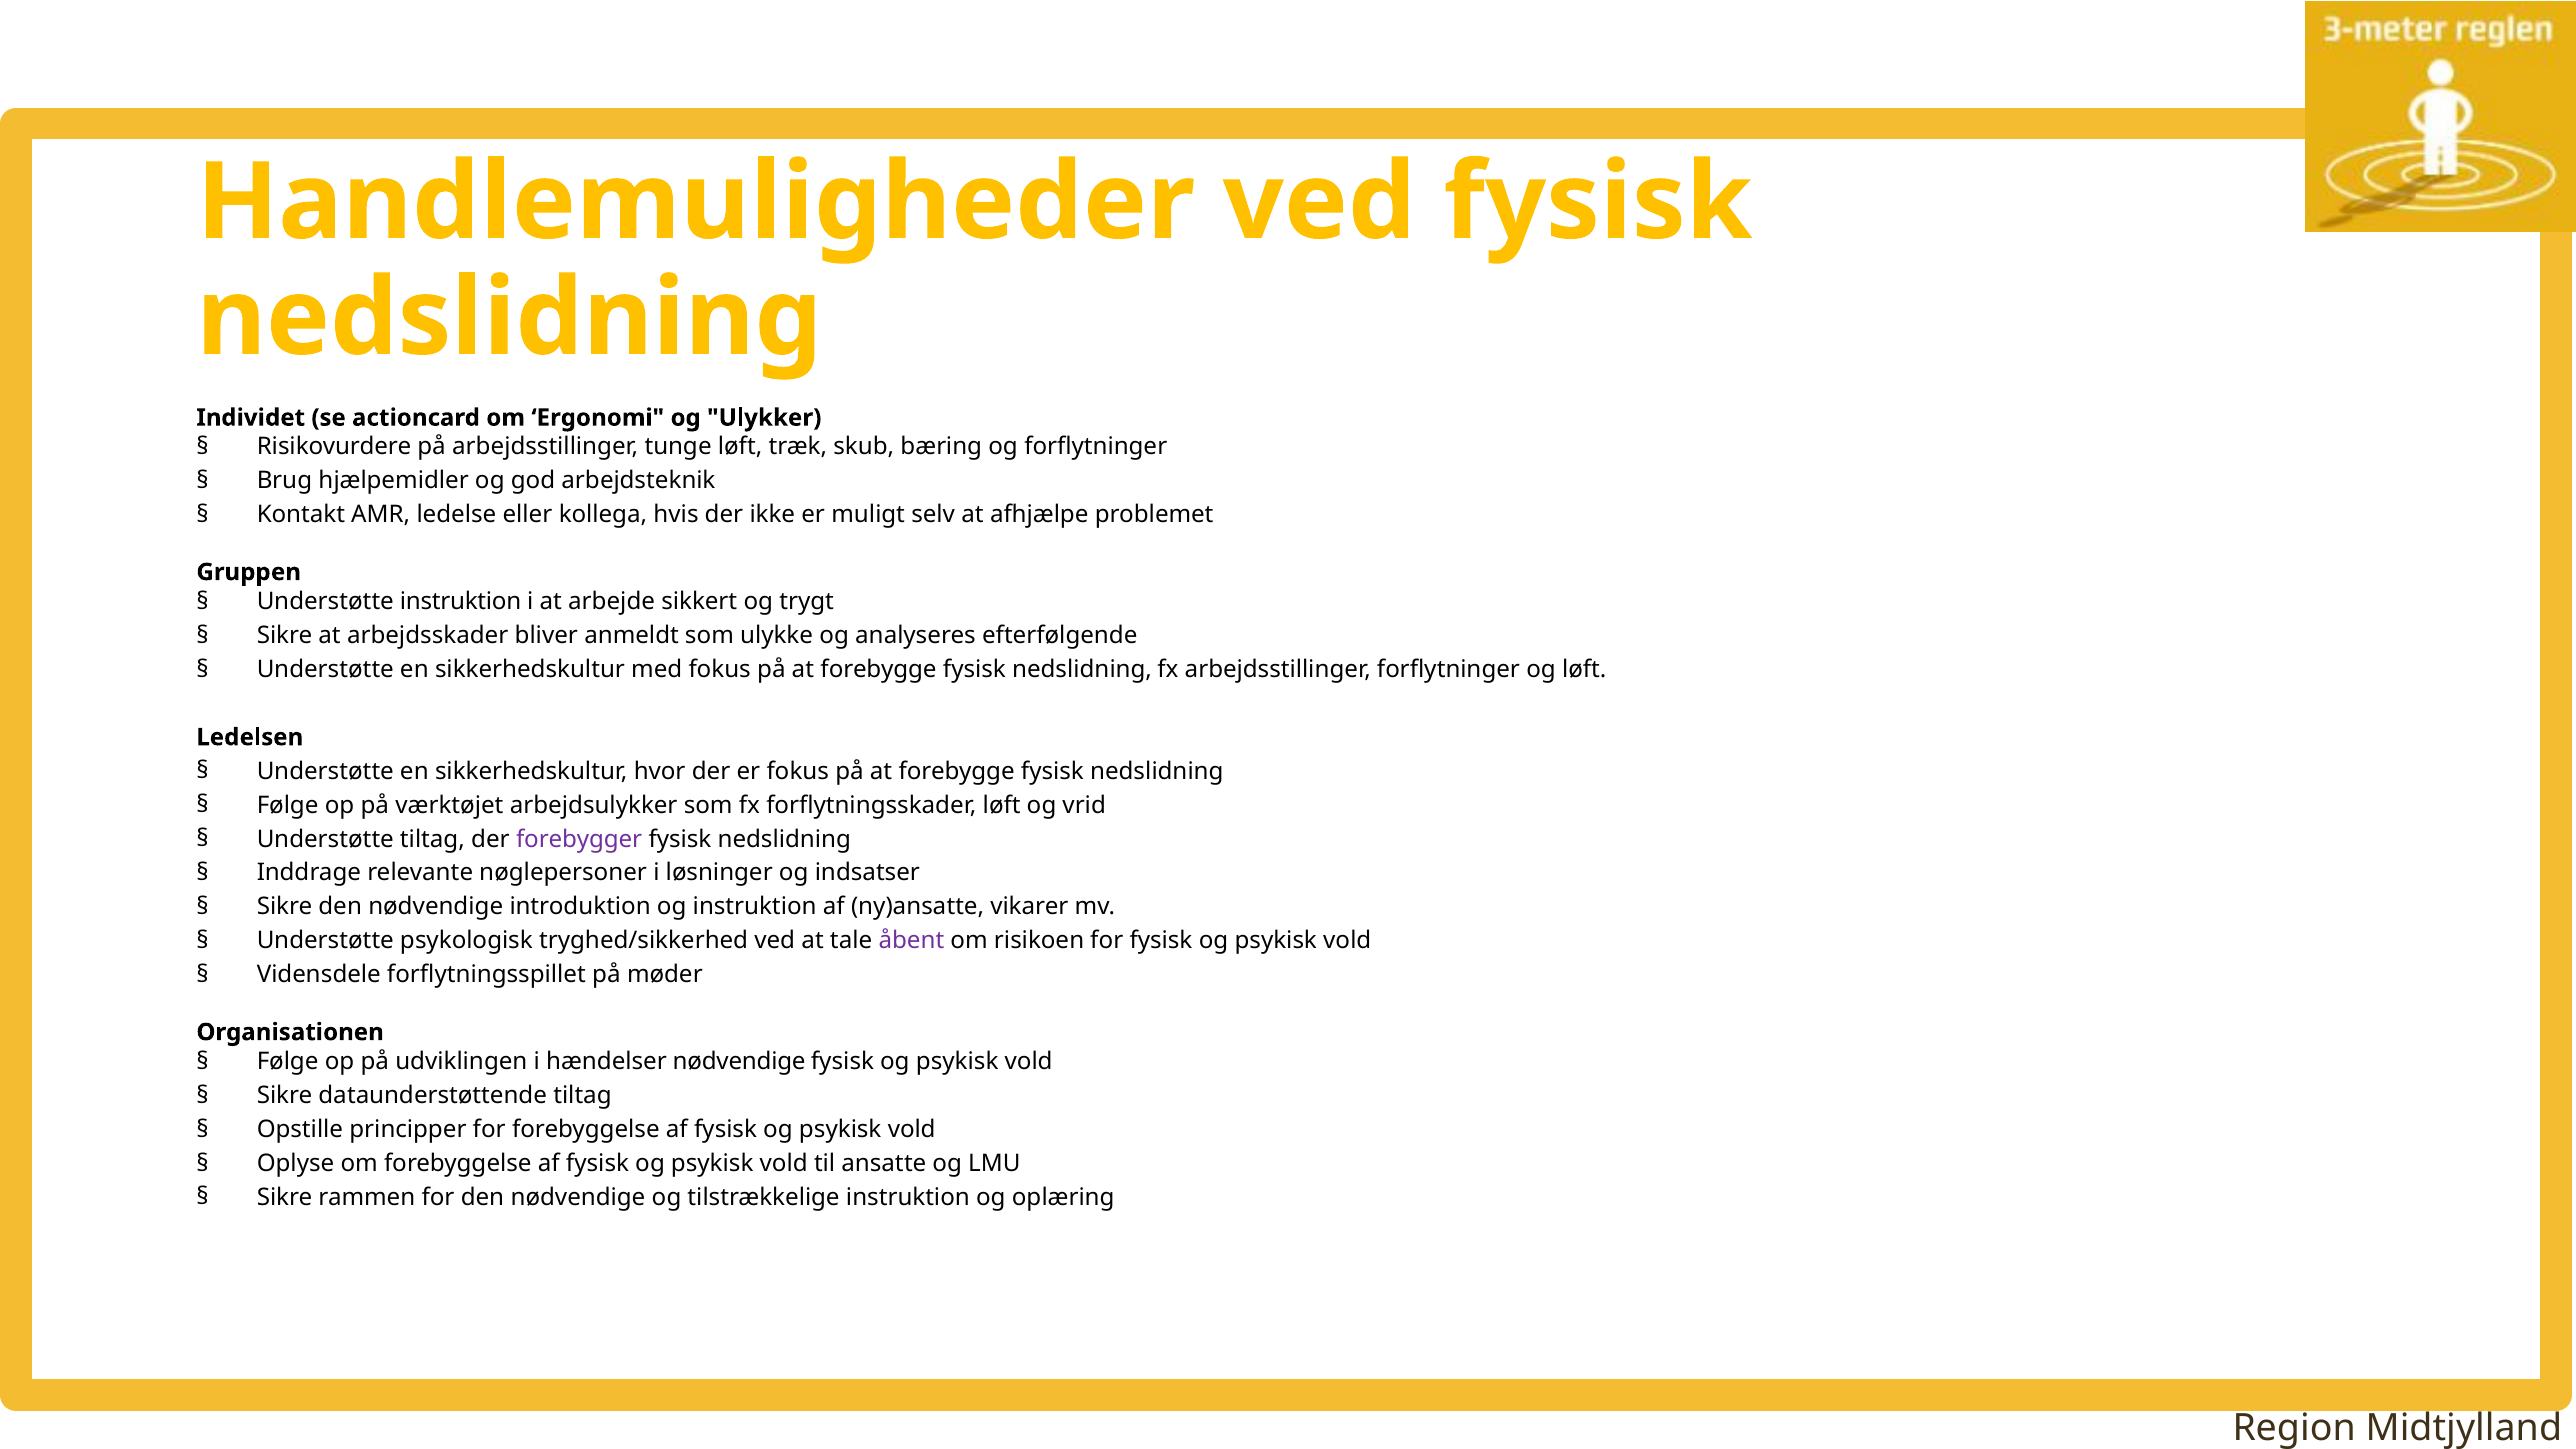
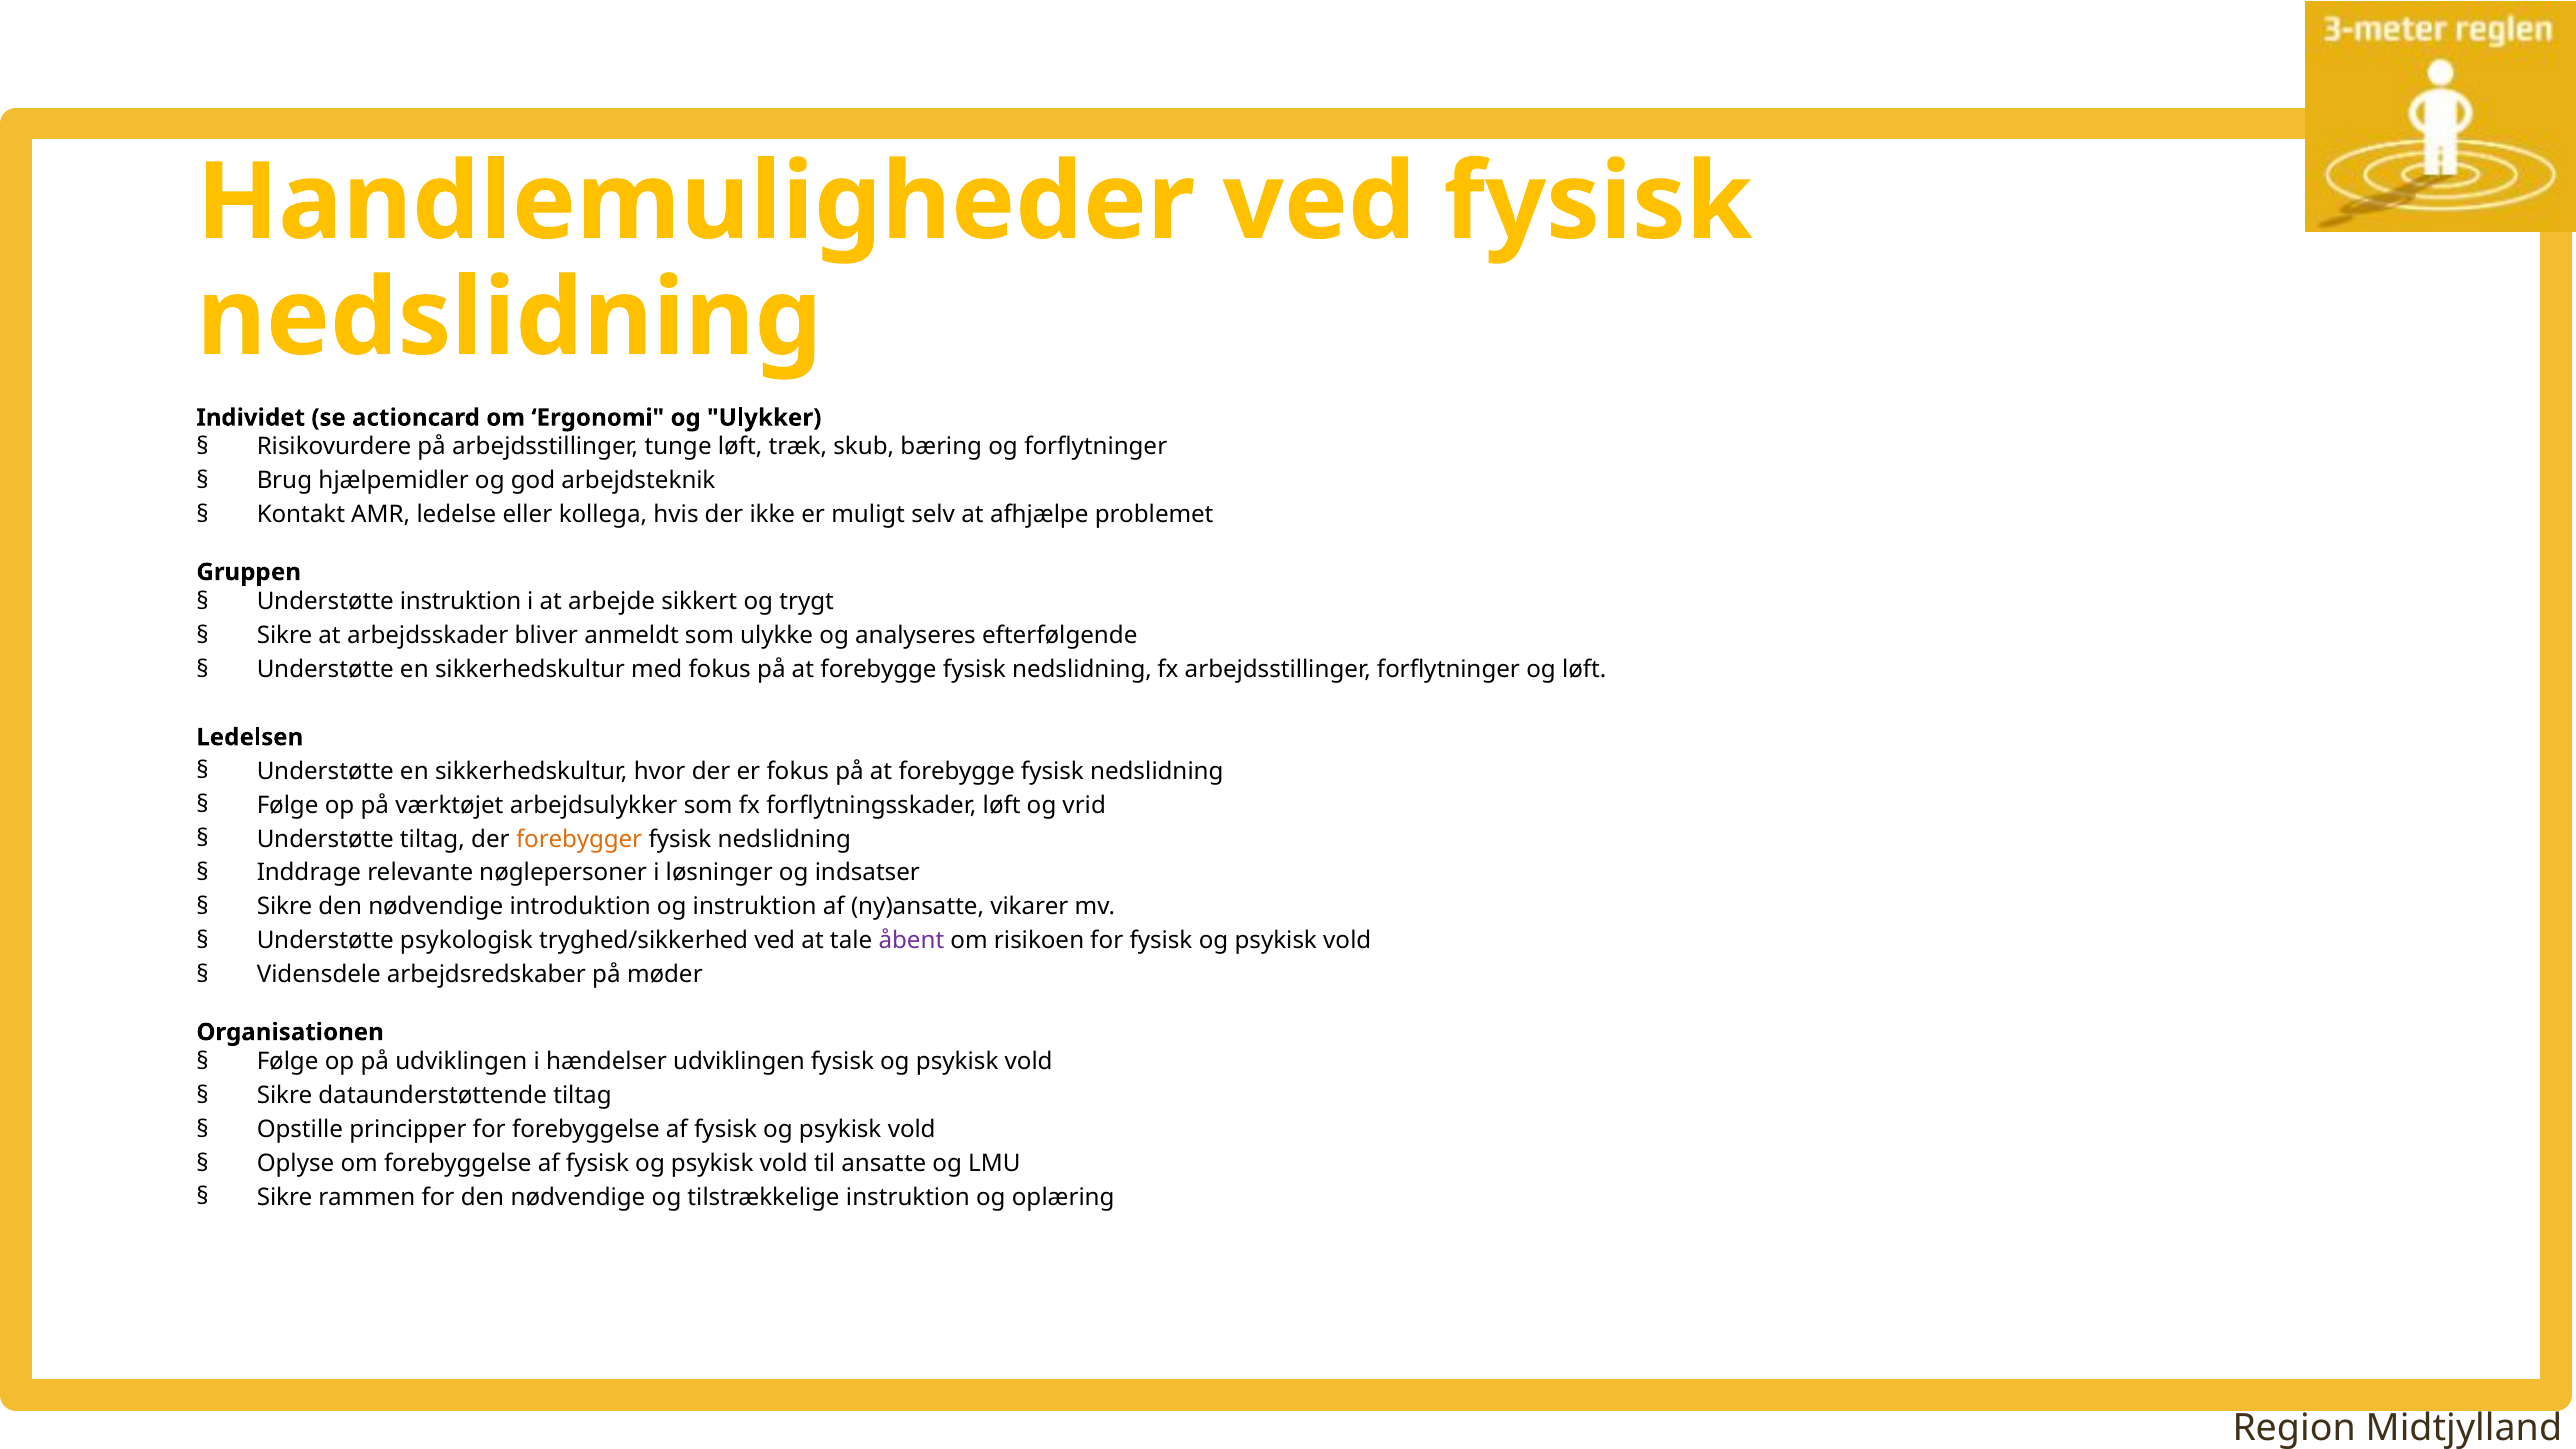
forebygger colour: purple -> orange
forflytningsspillet: forflytningsspillet -> arbejdsredskaber
hændelser nødvendige: nødvendige -> udviklingen
